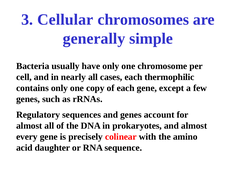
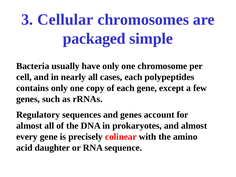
generally: generally -> packaged
thermophilic: thermophilic -> polypeptides
